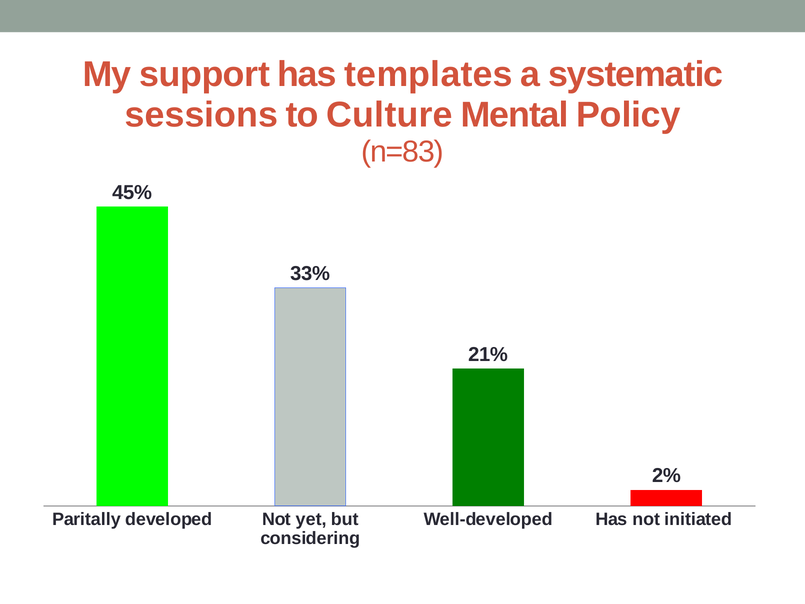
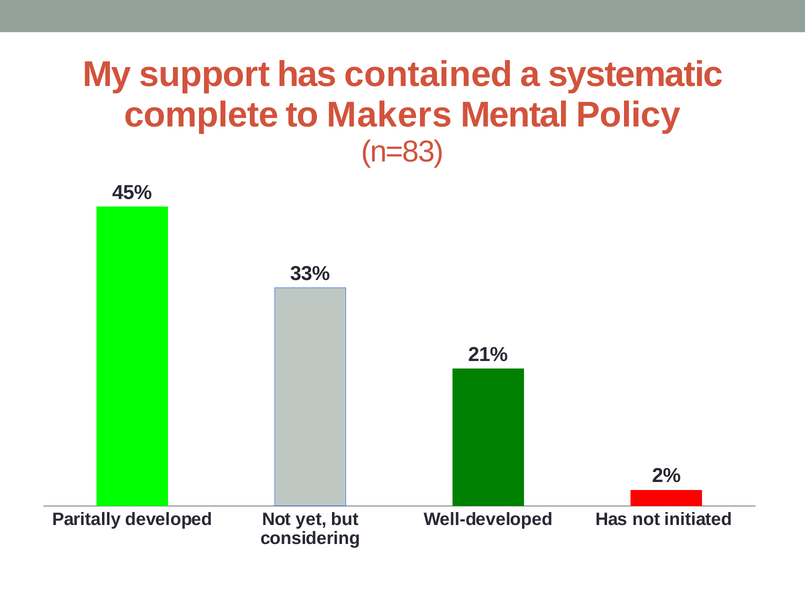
templates: templates -> contained
sessions: sessions -> complete
Culture: Culture -> Makers
